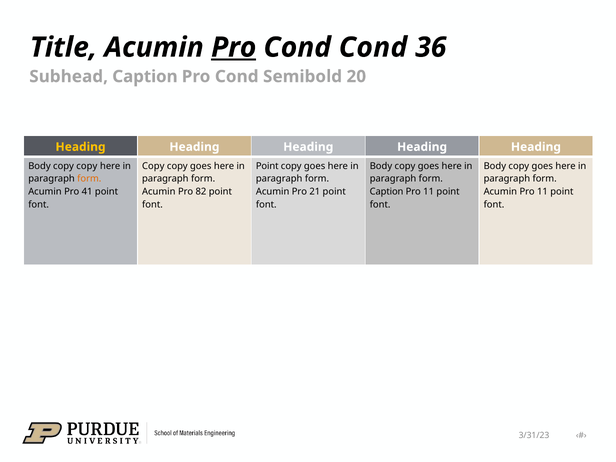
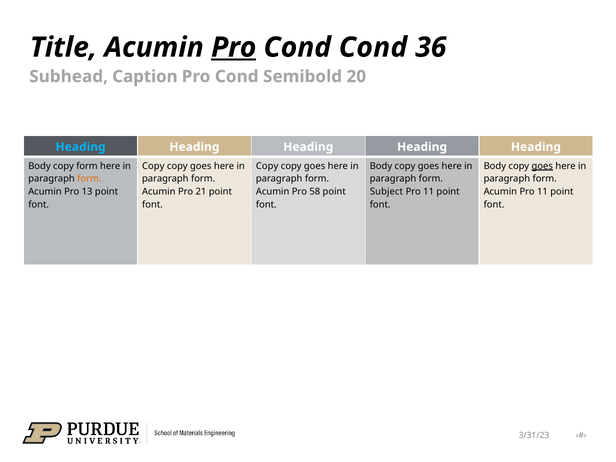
Heading at (81, 147) colour: yellow -> light blue
Body copy copy: copy -> form
Point at (267, 166): Point -> Copy
goes at (542, 166) underline: none -> present
41: 41 -> 13
82: 82 -> 21
21: 21 -> 58
Caption at (387, 192): Caption -> Subject
